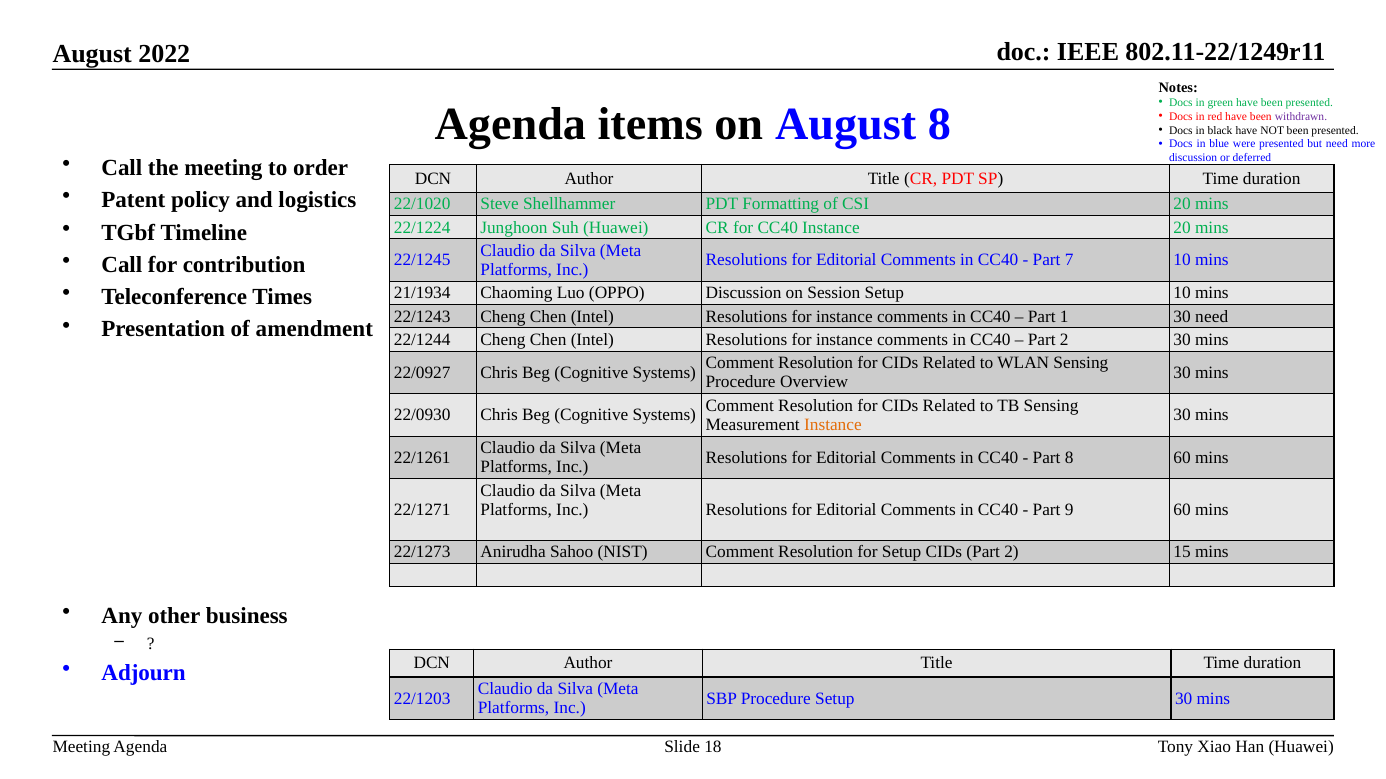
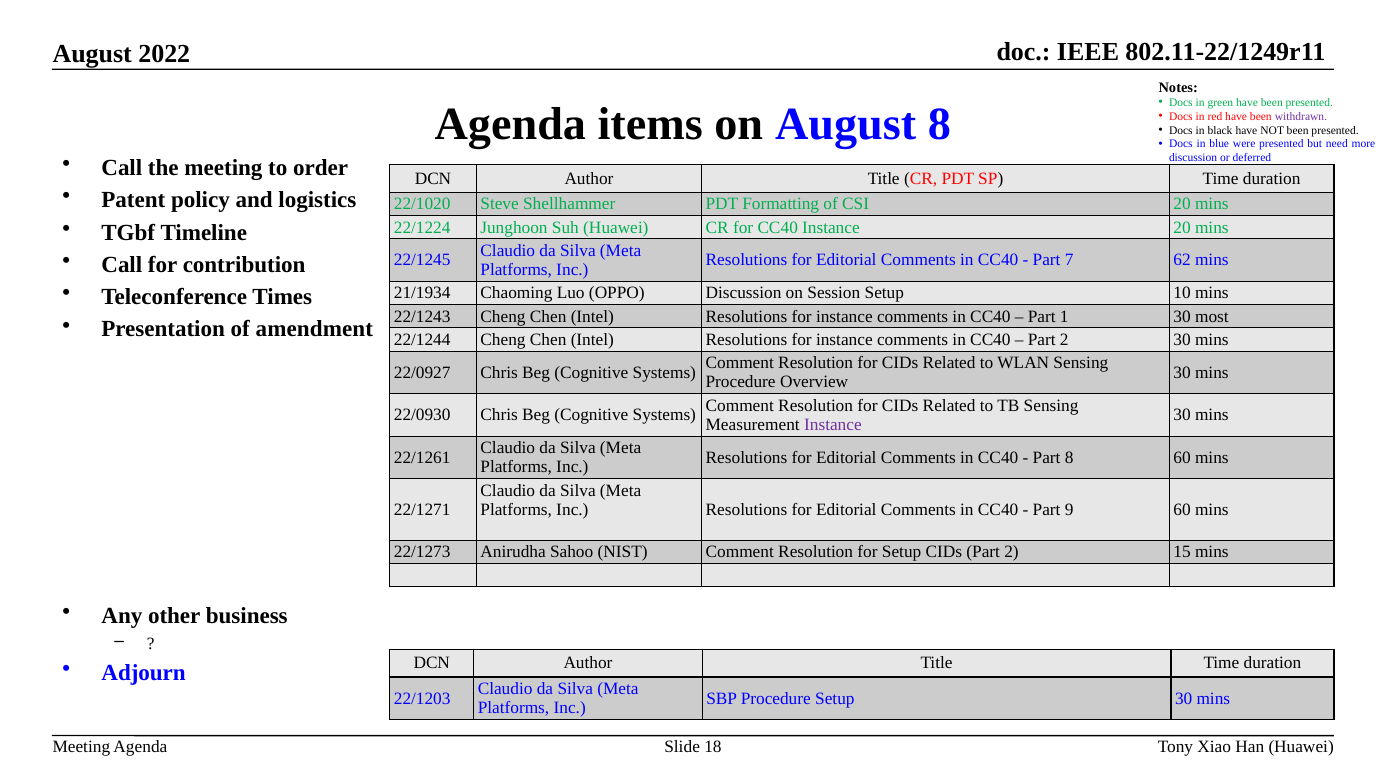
7 10: 10 -> 62
30 need: need -> most
Instance at (833, 425) colour: orange -> purple
